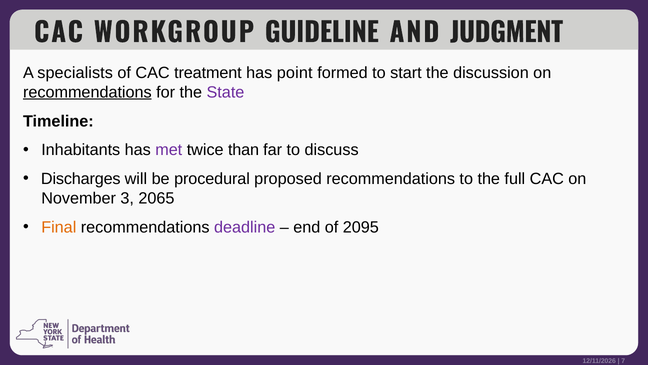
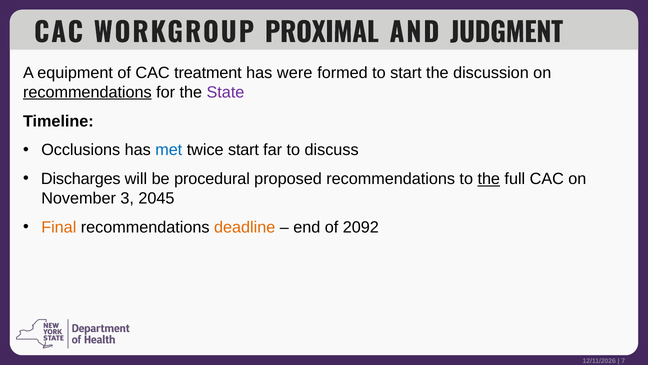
GUIDELINE: GUIDELINE -> PROXIMAL
specialists: specialists -> equipment
point: point -> were
Inhabitants: Inhabitants -> Occlusions
met colour: purple -> blue
twice than: than -> start
the at (489, 179) underline: none -> present
2065: 2065 -> 2045
deadline colour: purple -> orange
2095: 2095 -> 2092
